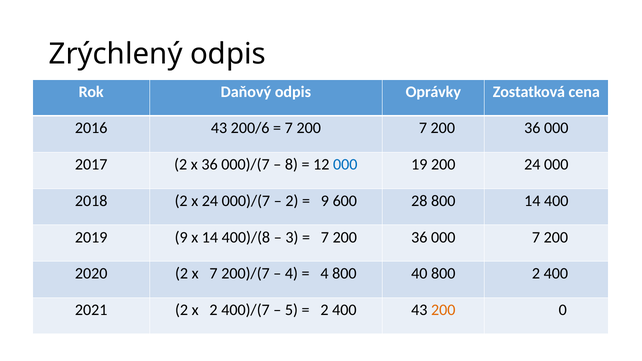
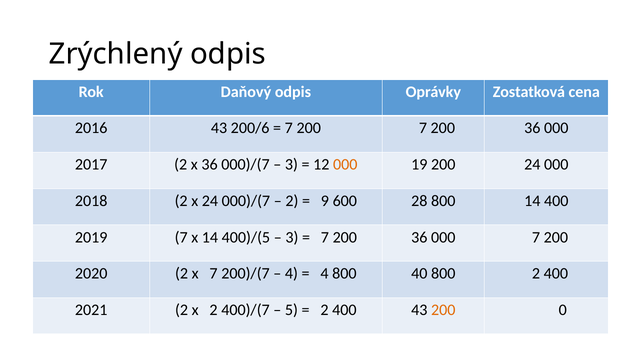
8 at (291, 165): 8 -> 3
000 at (345, 165) colour: blue -> orange
2019 9: 9 -> 7
400)/(8: 400)/(8 -> 400)/(5
